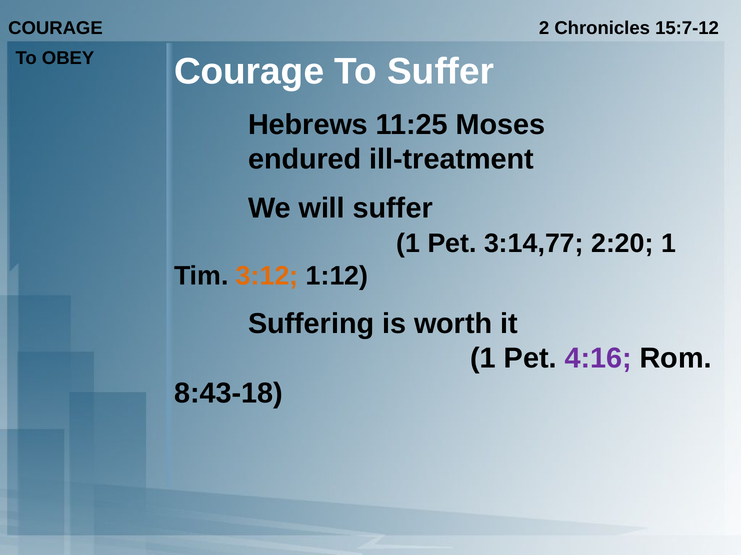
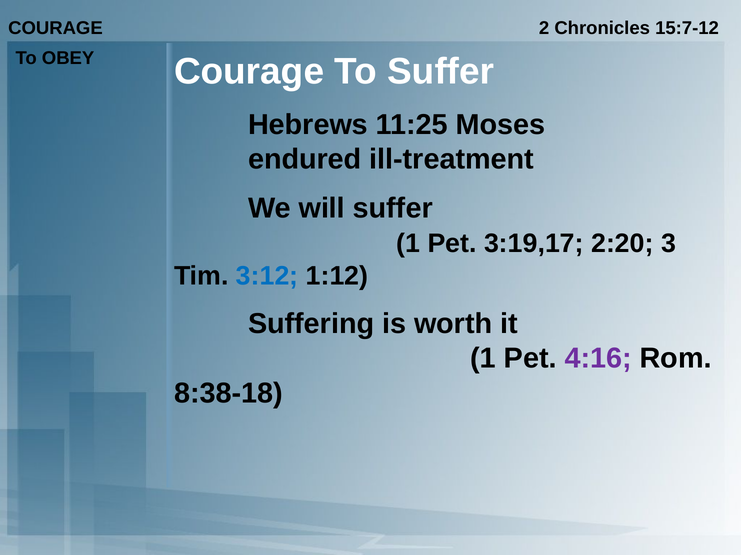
3:14,77: 3:14,77 -> 3:19,17
2:20 1: 1 -> 3
3:12 colour: orange -> blue
8:43-18: 8:43-18 -> 8:38-18
